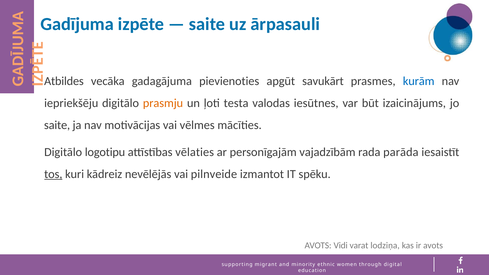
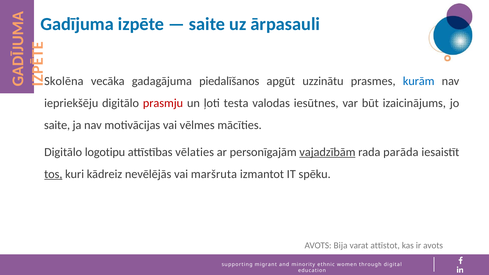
Atbildes: Atbildes -> Skolēna
pievienoties: pievienoties -> piedalīšanos
savukārt: savukārt -> uzzinātu
prasmju colour: orange -> red
vajadzībām underline: none -> present
pilnveide: pilnveide -> maršruta
Vidi: Vidi -> Bija
lodziņa: lodziņa -> attīstot
